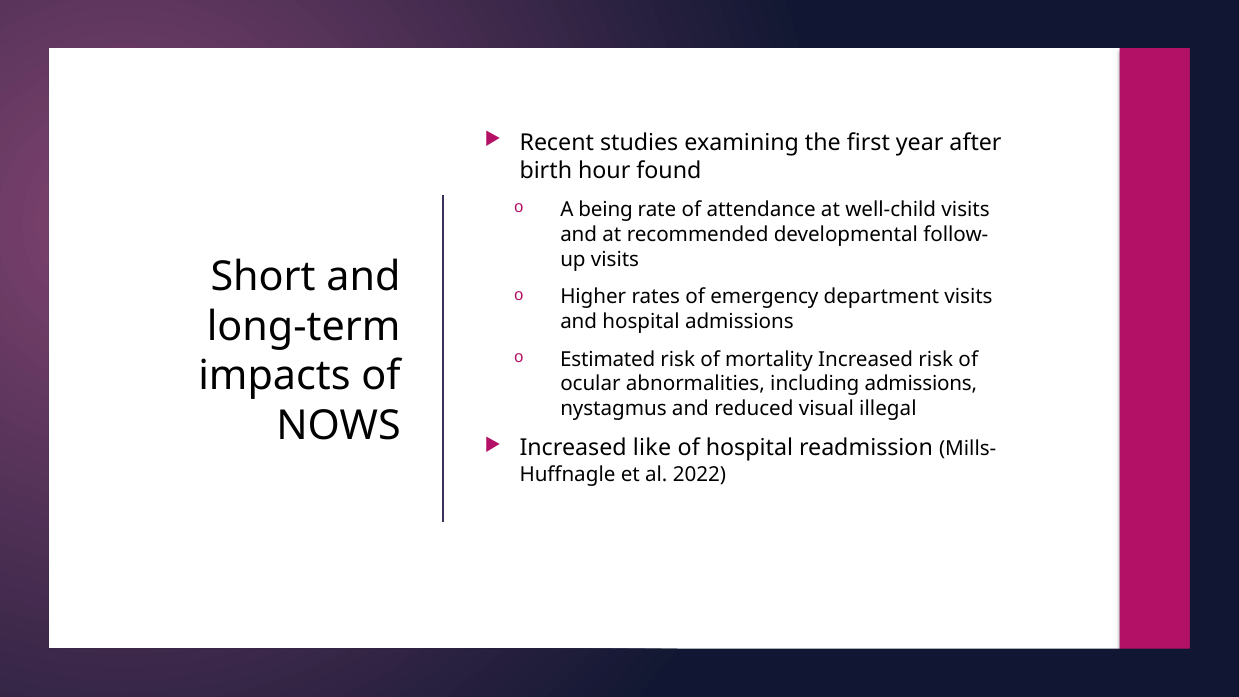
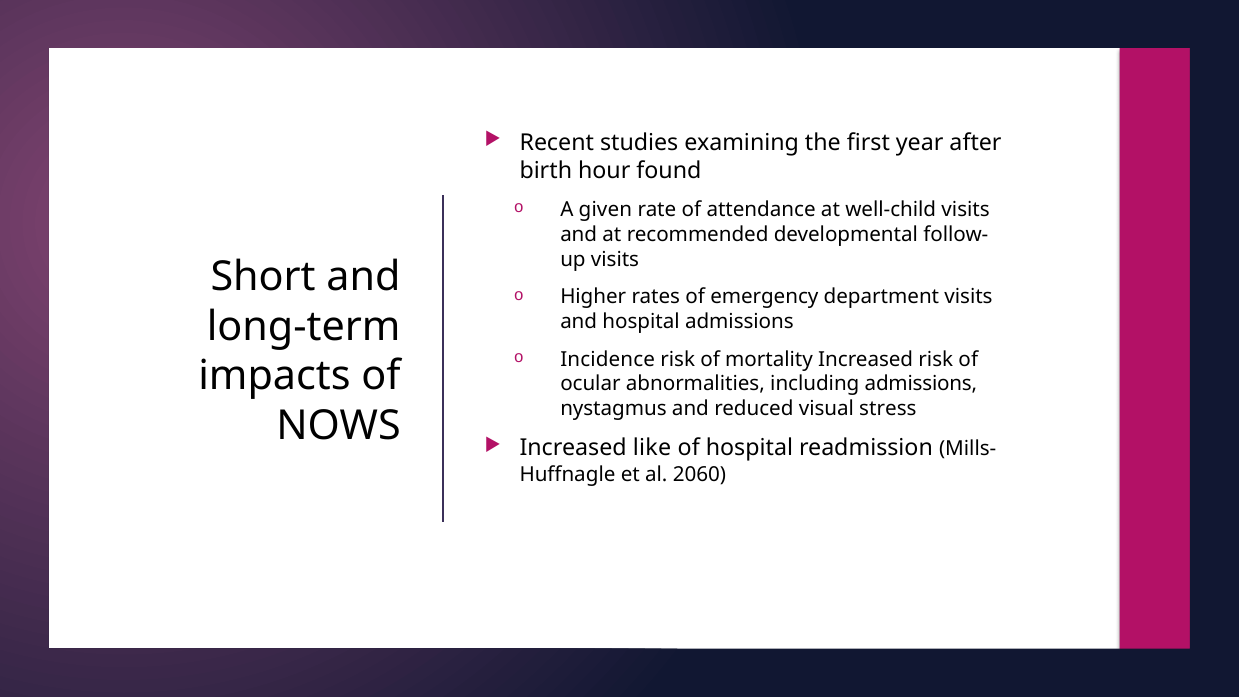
being: being -> given
Estimated: Estimated -> Incidence
illegal: illegal -> stress
2022: 2022 -> 2060
